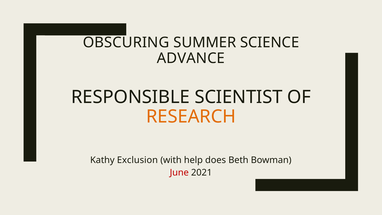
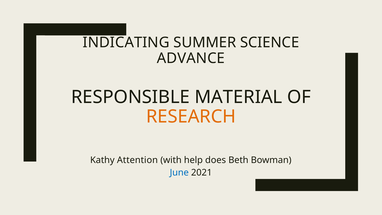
OBSCURING: OBSCURING -> INDICATING
SCIENTIST: SCIENTIST -> MATERIAL
Exclusion: Exclusion -> Attention
June colour: red -> blue
